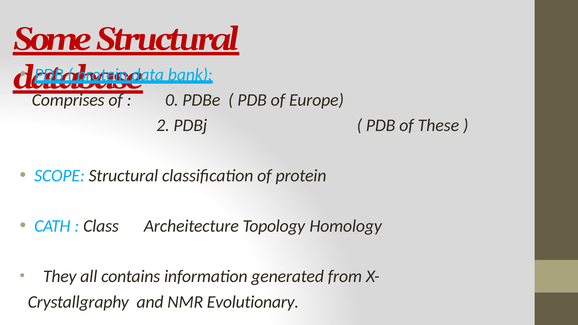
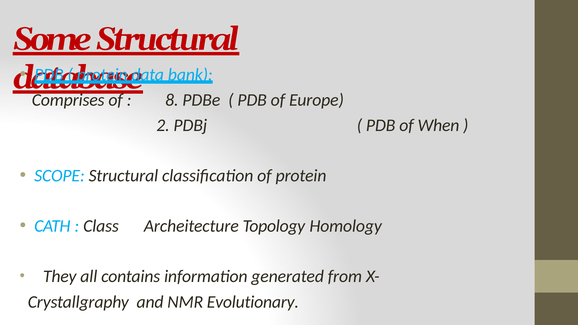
0: 0 -> 8
These: These -> When
